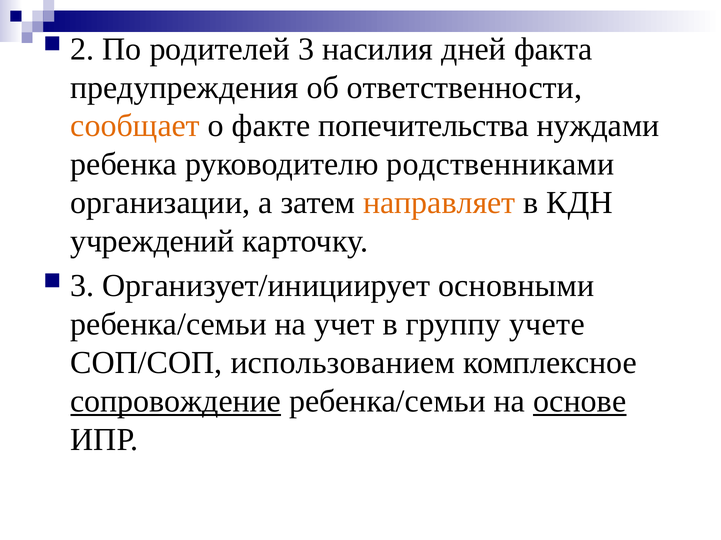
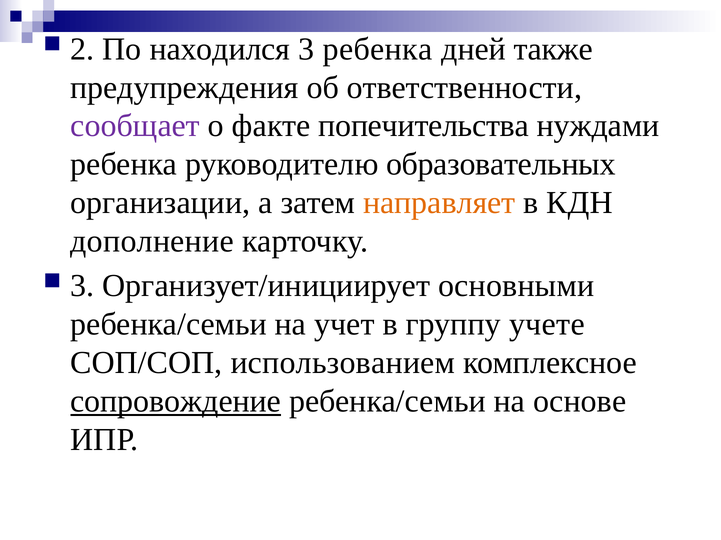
родителей: родителей -> находился
3 насилия: насилия -> ребенка
факта: факта -> также
сообщает colour: orange -> purple
родственниками: родственниками -> образовательных
учреждений: учреждений -> дополнение
основе underline: present -> none
